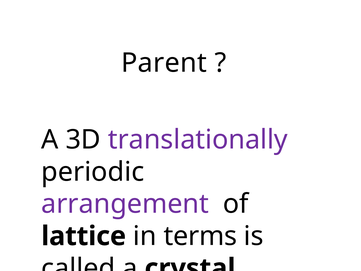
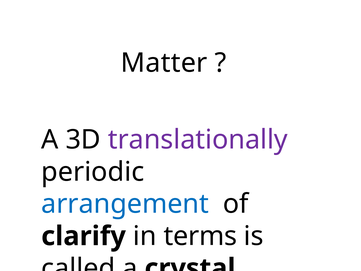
Parent: Parent -> Matter
arrangement colour: purple -> blue
lattice: lattice -> clarify
